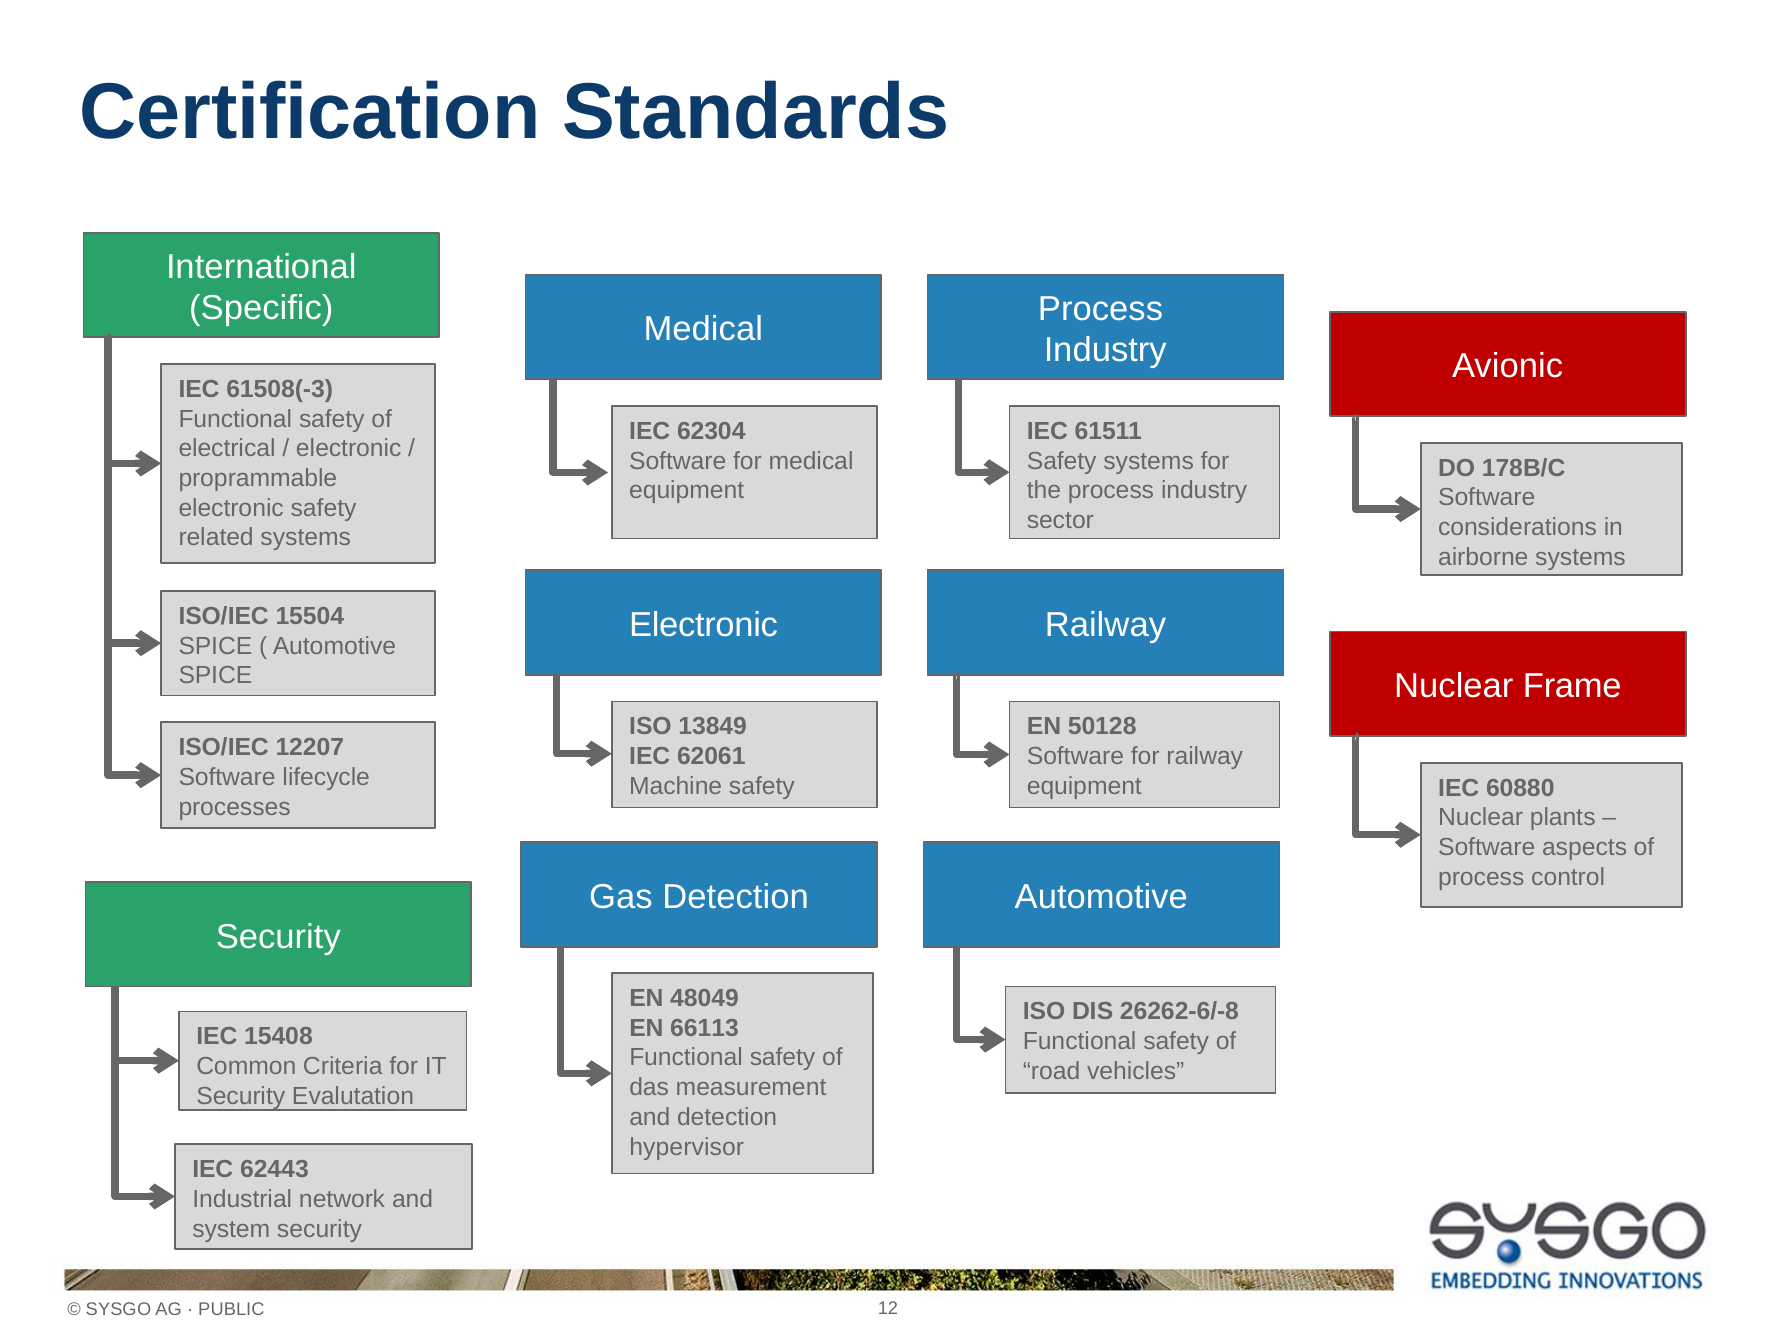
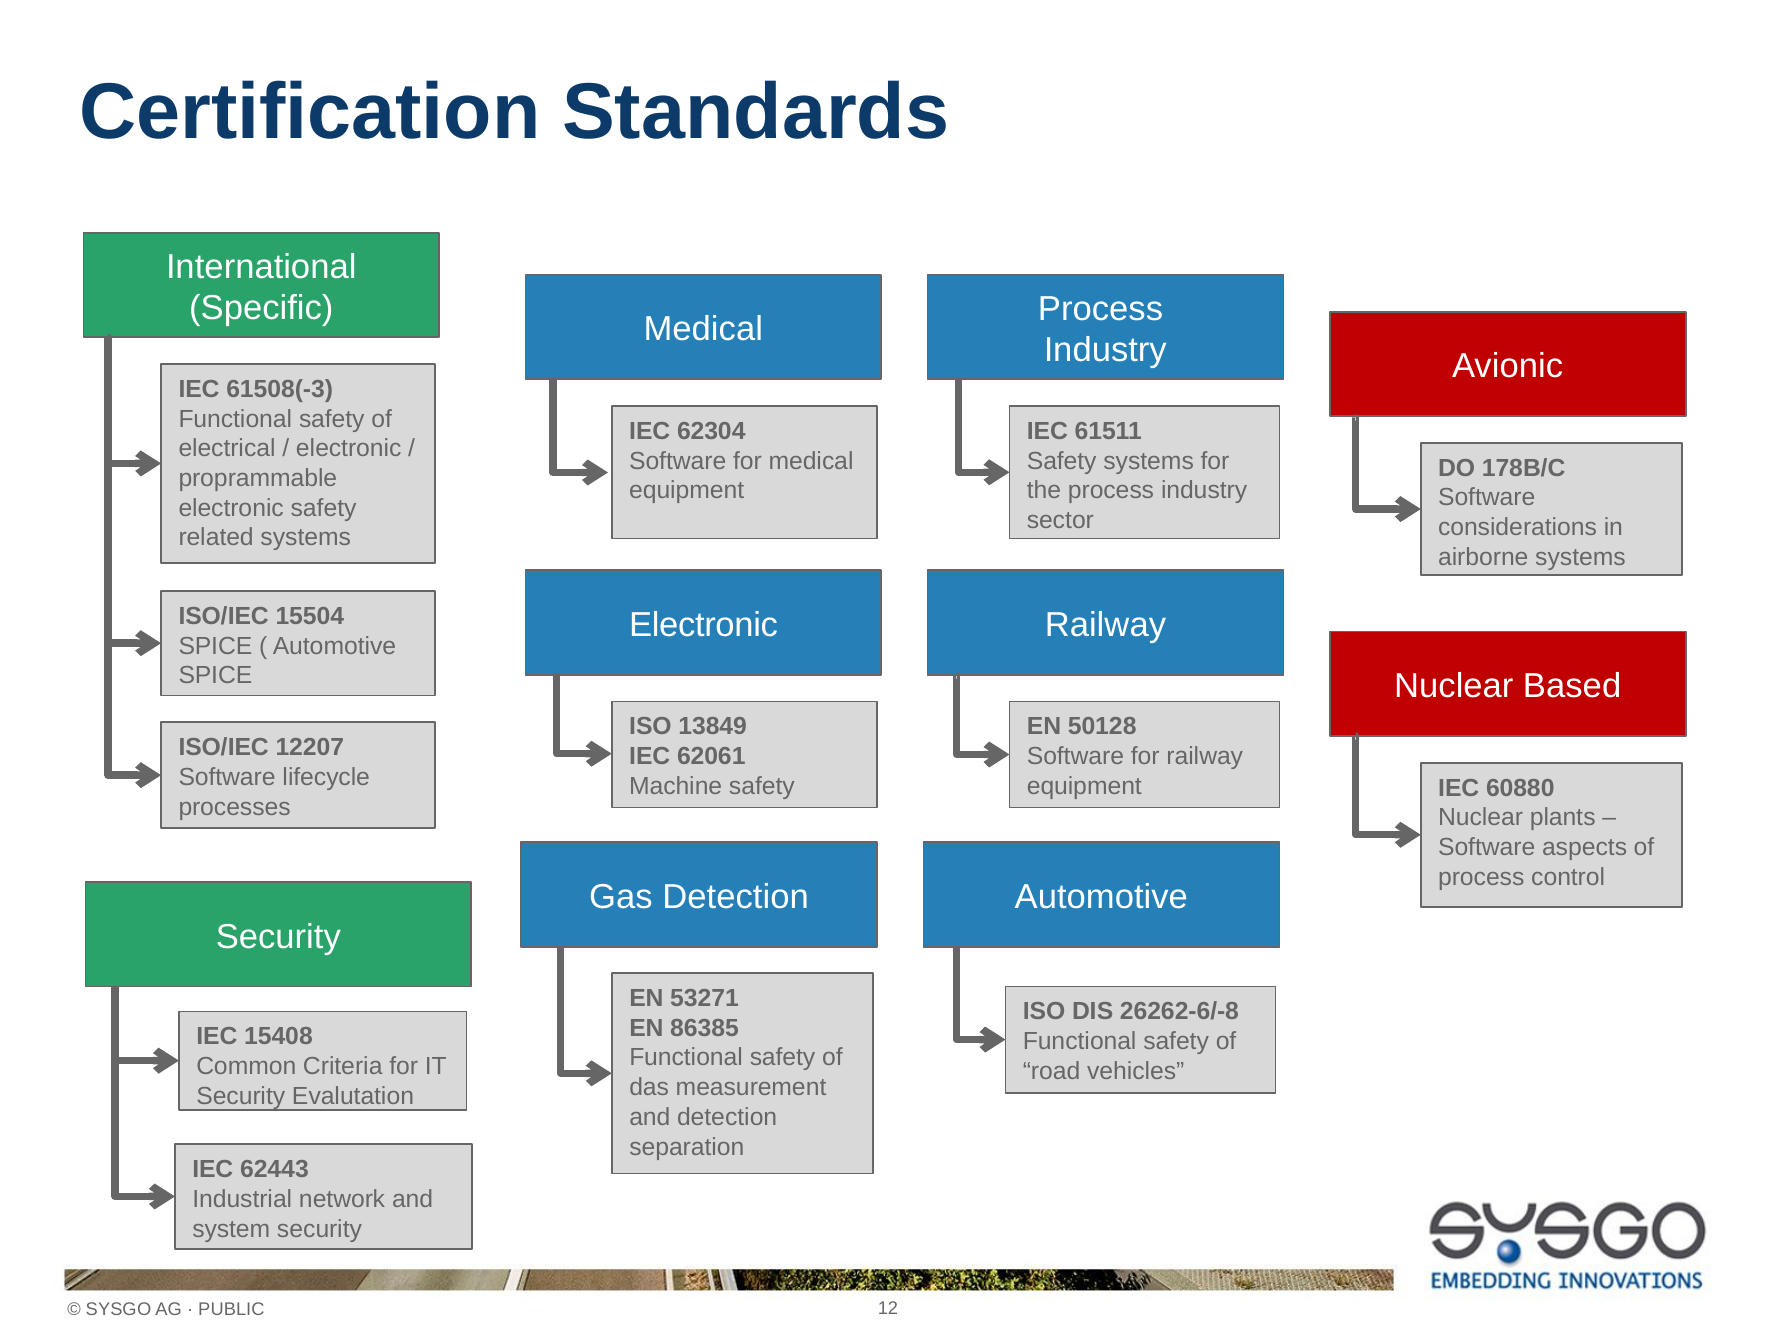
Frame: Frame -> Based
48049: 48049 -> 53271
66113: 66113 -> 86385
hypervisor: hypervisor -> separation
